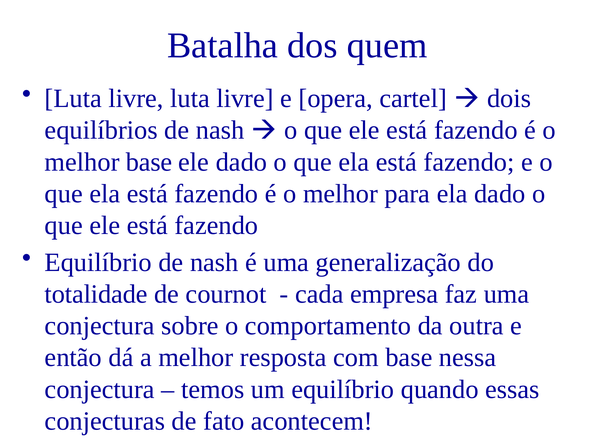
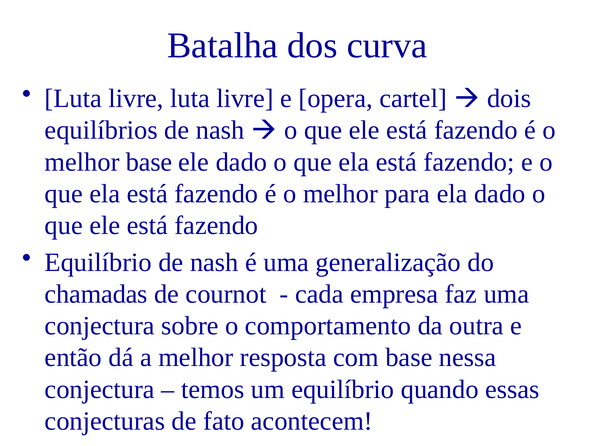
quem: quem -> curva
totalidade: totalidade -> chamadas
